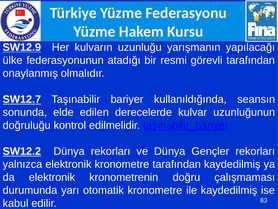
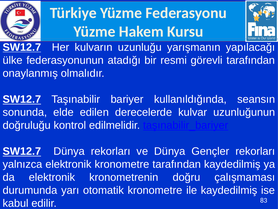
SW12.9 at (22, 47): SW12.9 -> SW12.7
SW12.2 at (22, 151): SW12.2 -> SW12.7
